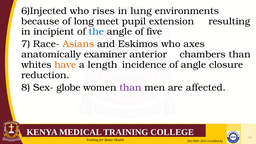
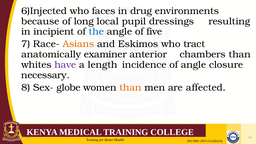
rises: rises -> faces
lung: lung -> drug
meet: meet -> local
extension: extension -> dressings
axes: axes -> tract
have colour: orange -> purple
reduction: reduction -> necessary
than at (130, 87) colour: purple -> orange
